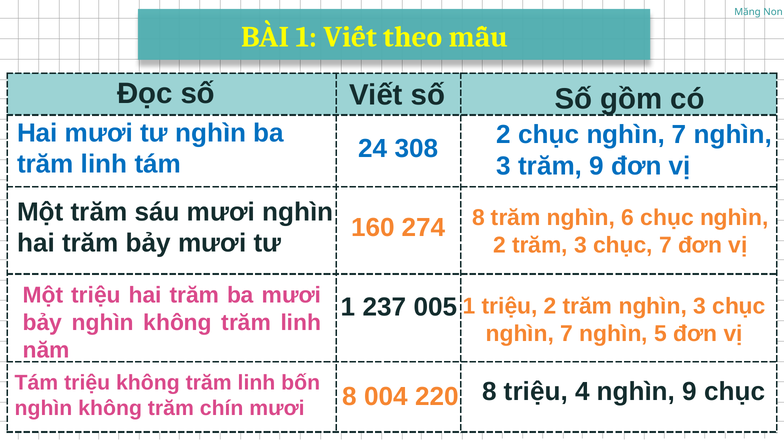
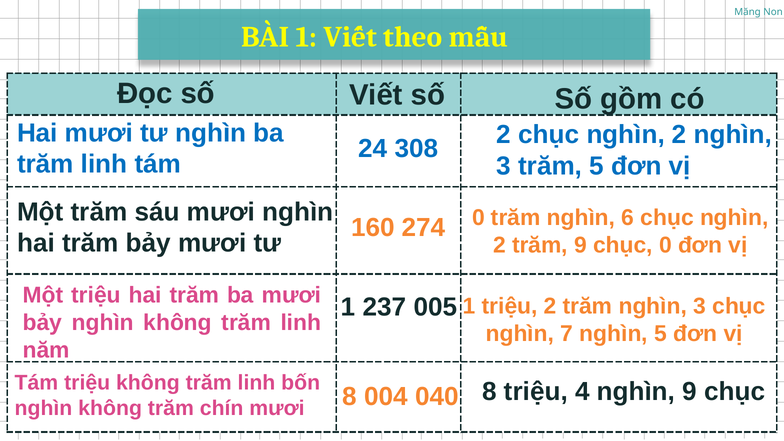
2 chục nghìn 7: 7 -> 2
trăm 9: 9 -> 5
274 8: 8 -> 0
trăm 3: 3 -> 9
chục 7: 7 -> 0
220: 220 -> 040
